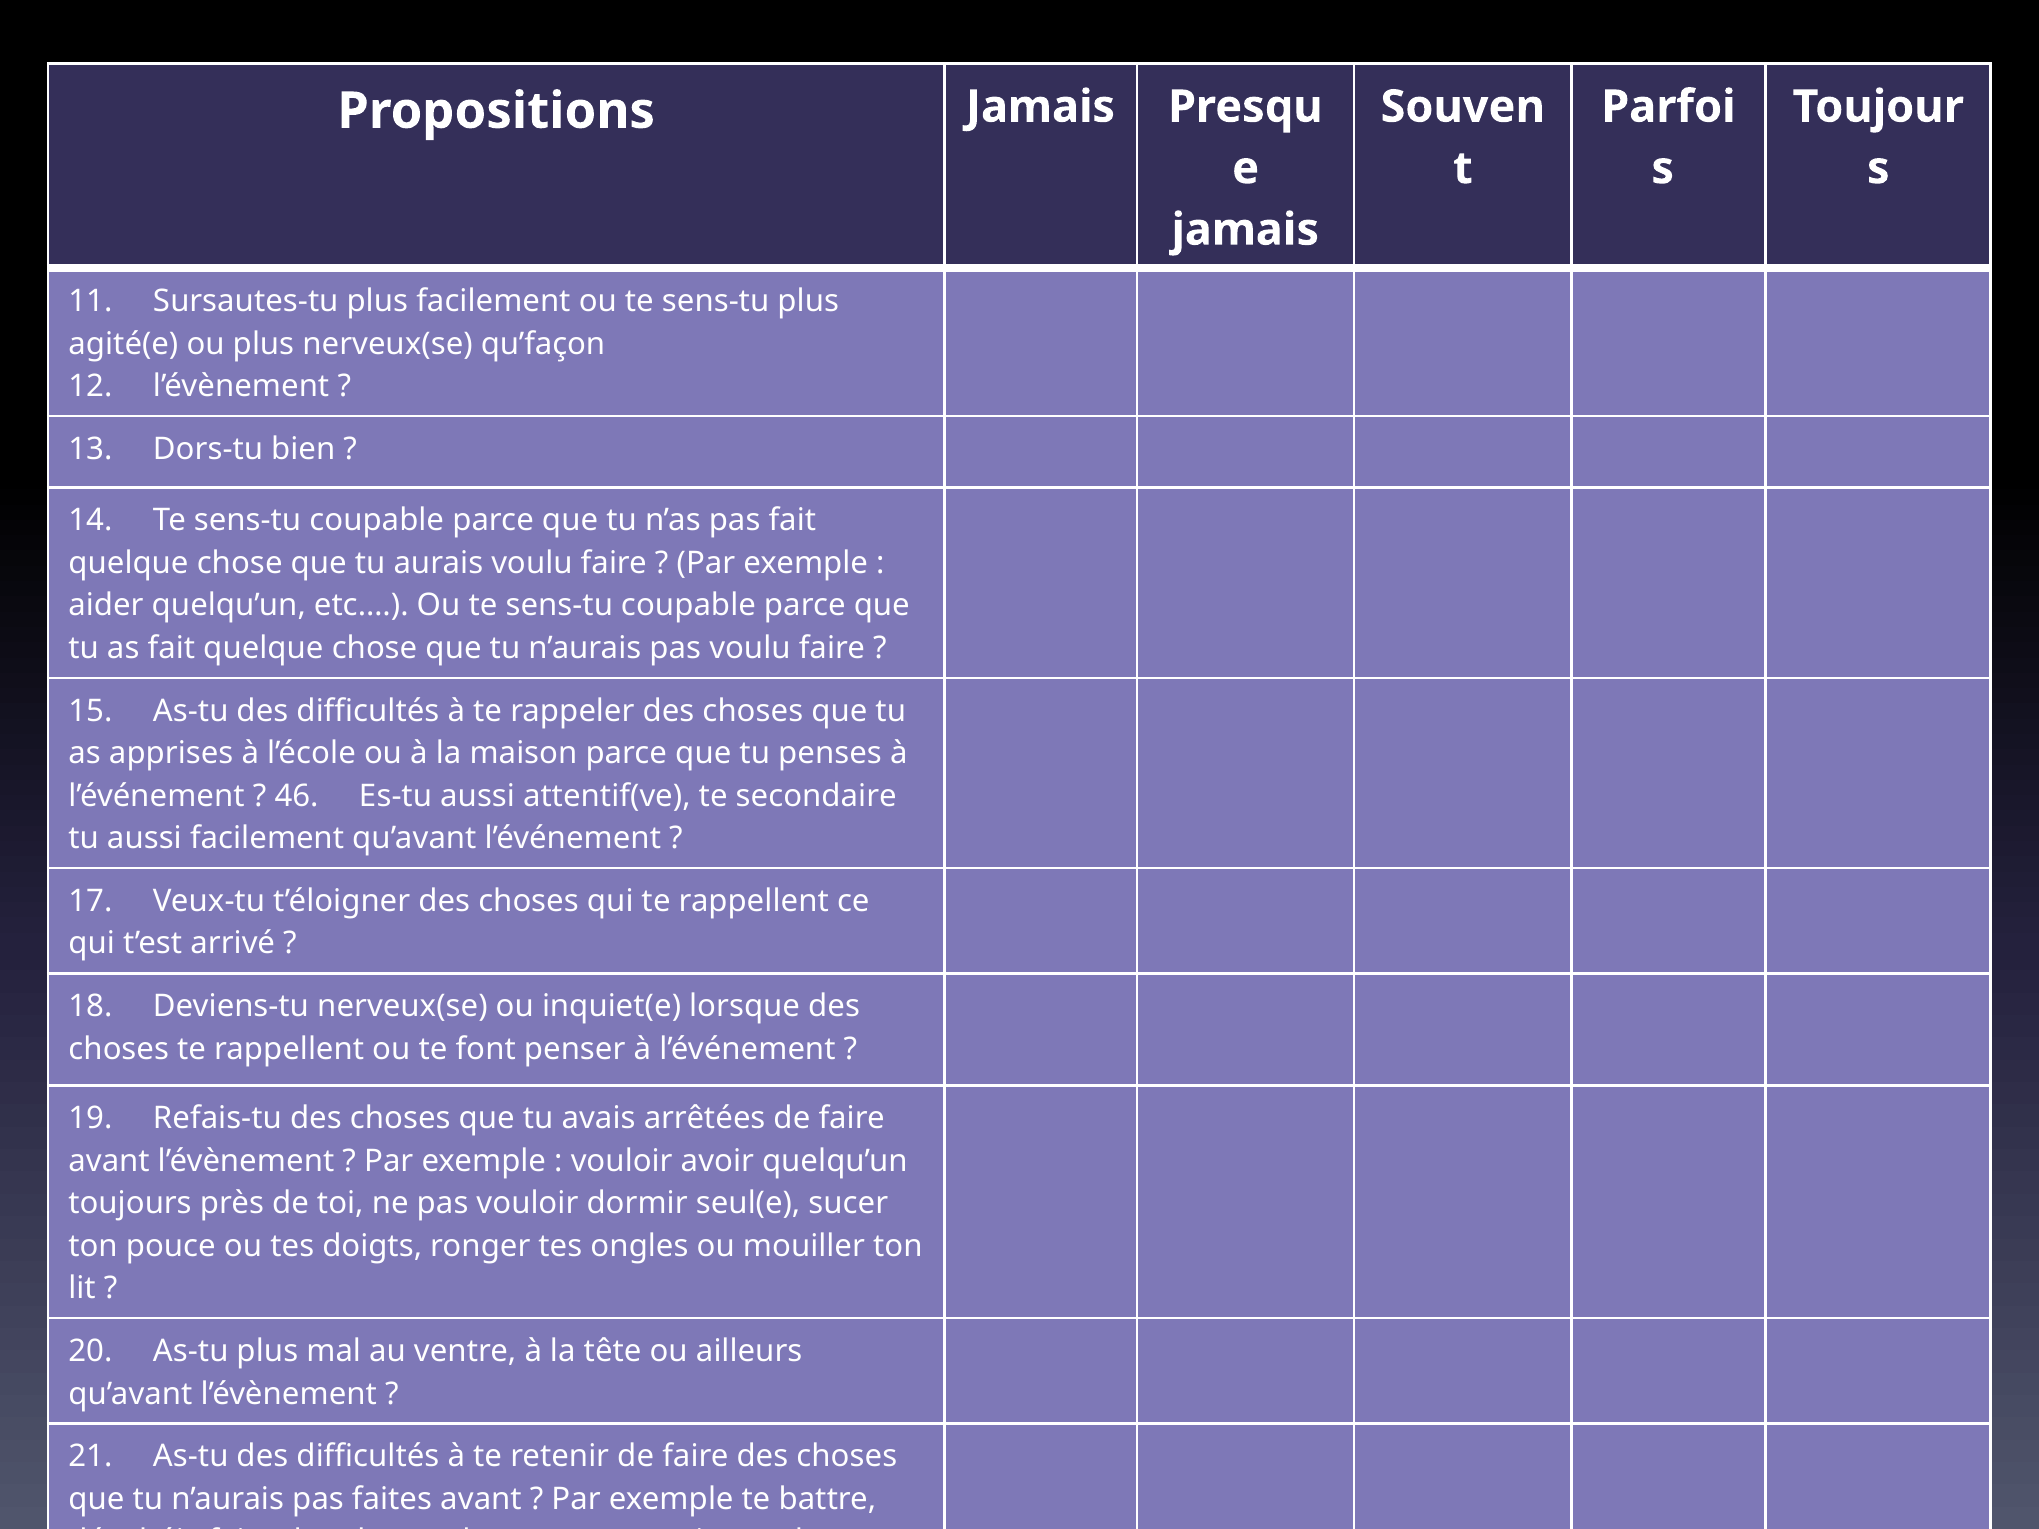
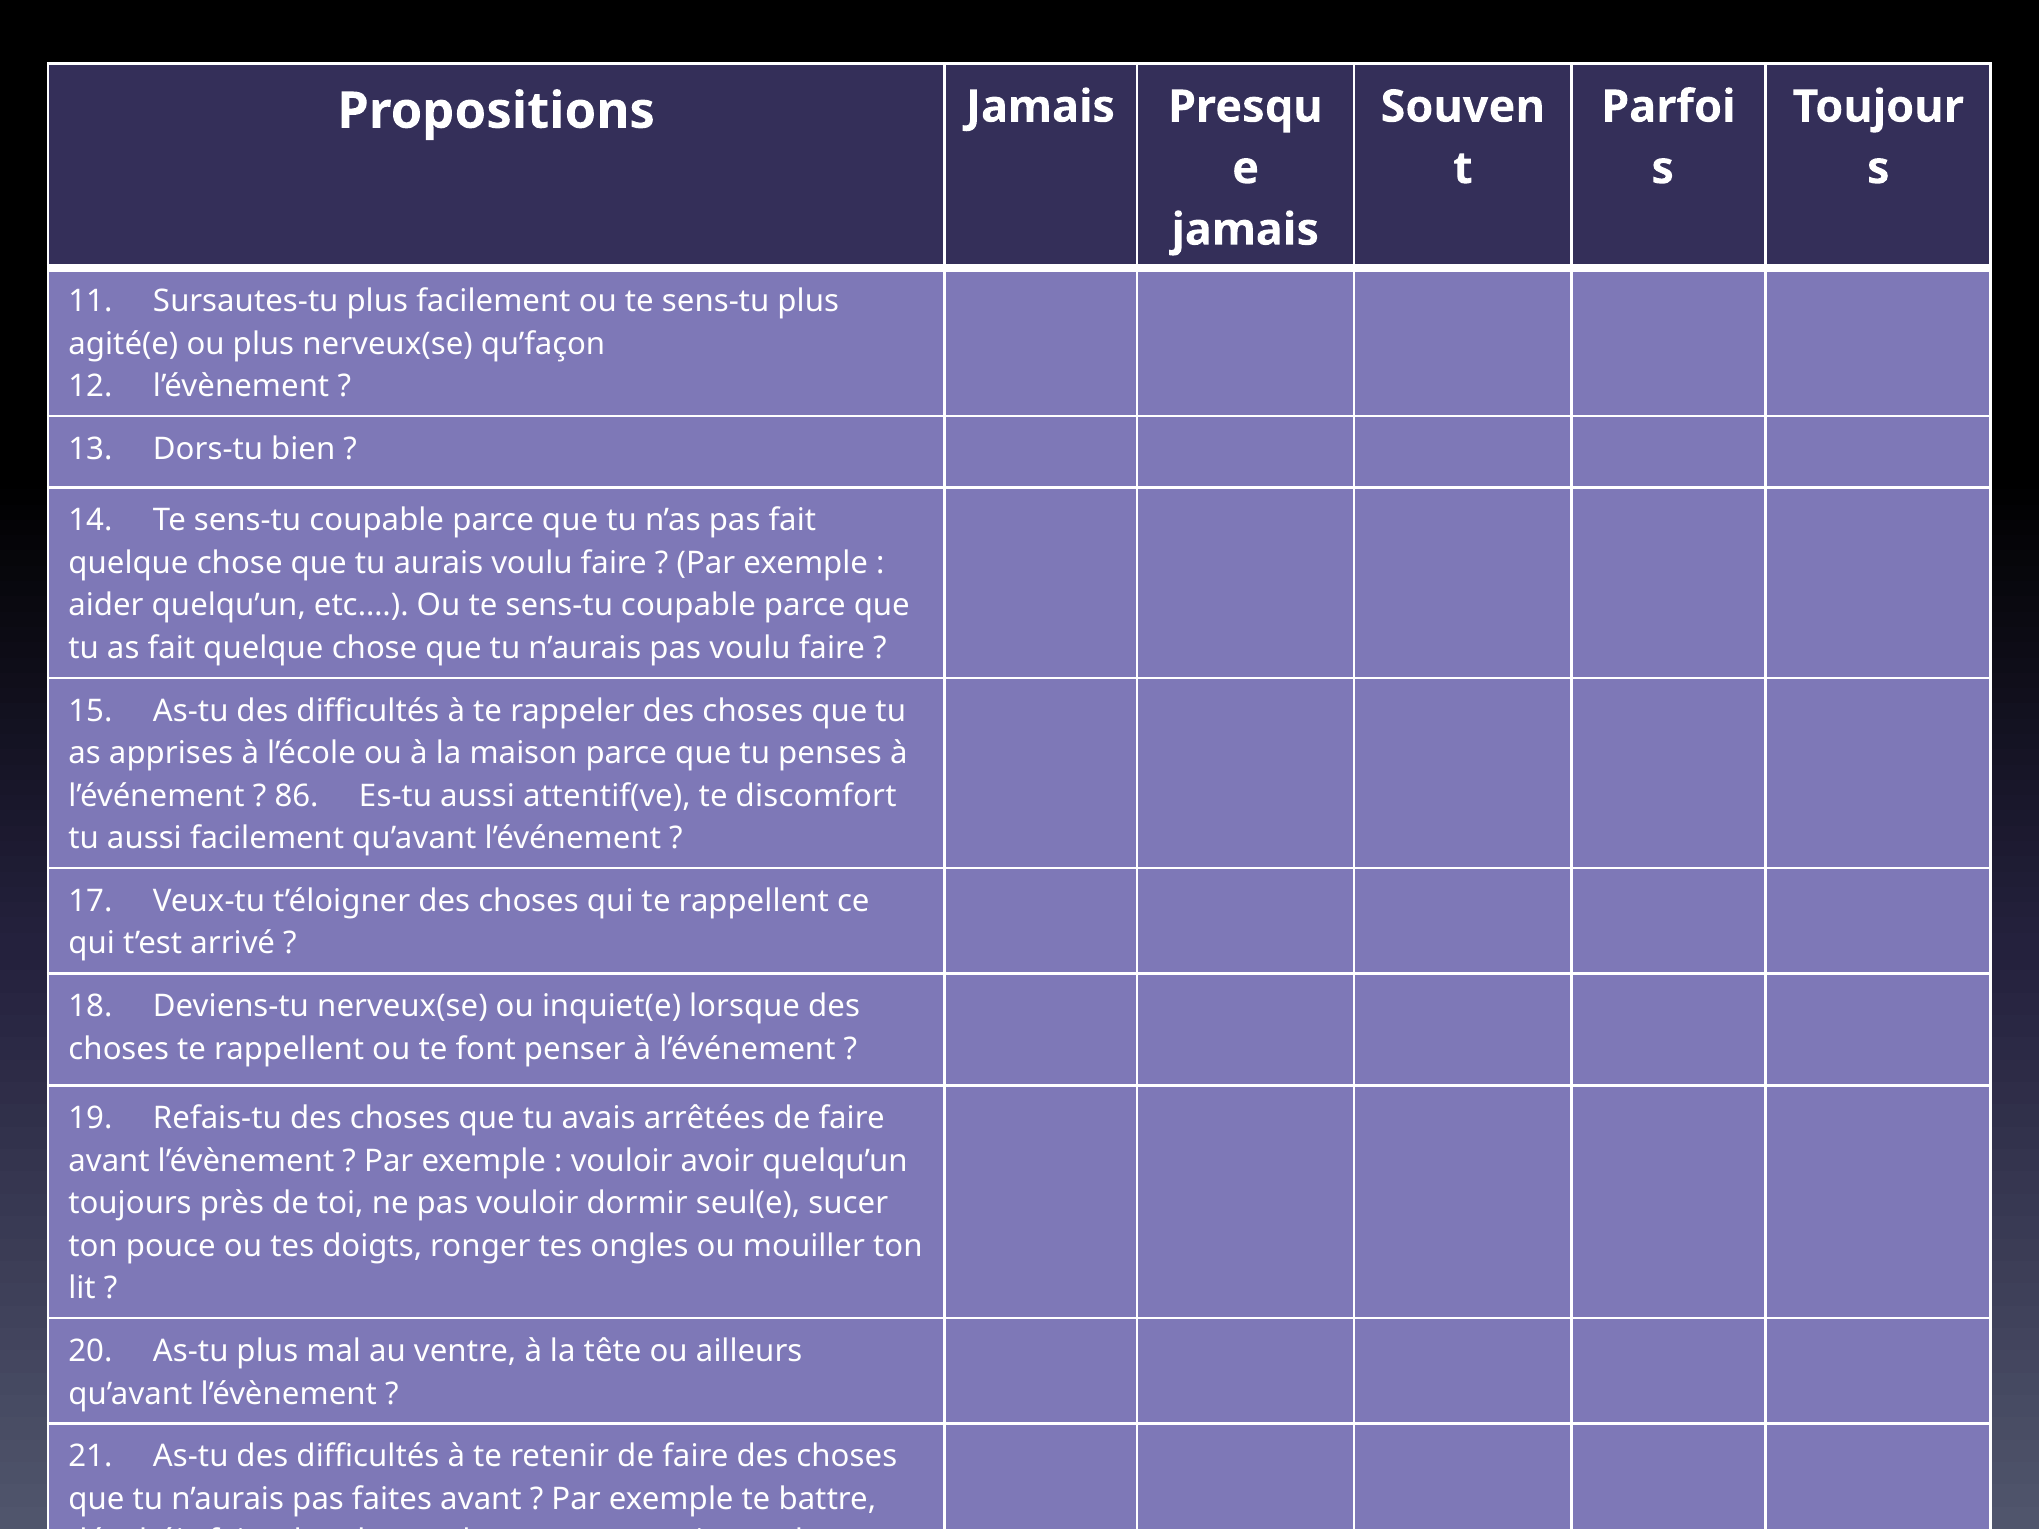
46: 46 -> 86
secondaire: secondaire -> discomfort
